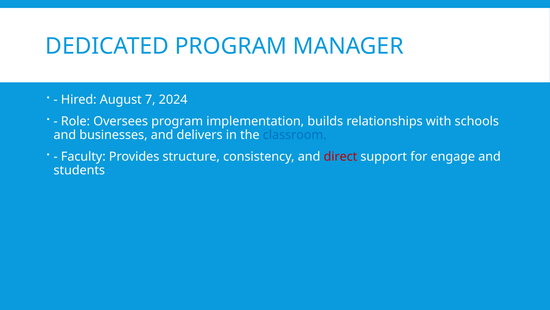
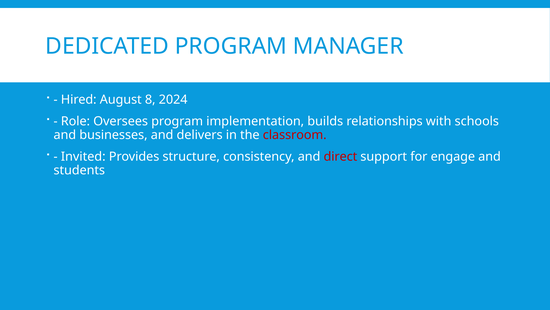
7: 7 -> 8
classroom colour: blue -> red
Faculty: Faculty -> Invited
